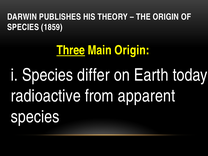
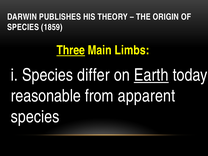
Main Origin: Origin -> Limbs
Earth underline: none -> present
radioactive: radioactive -> reasonable
